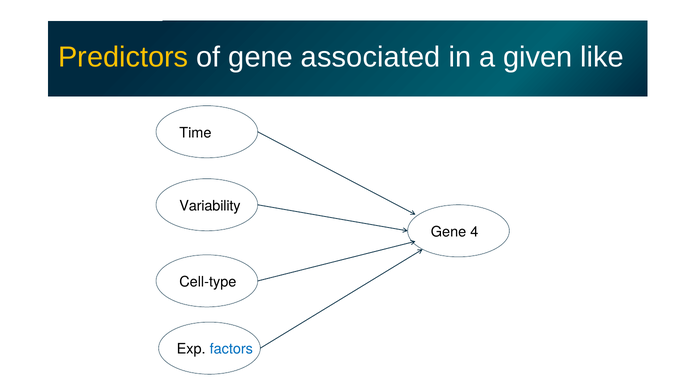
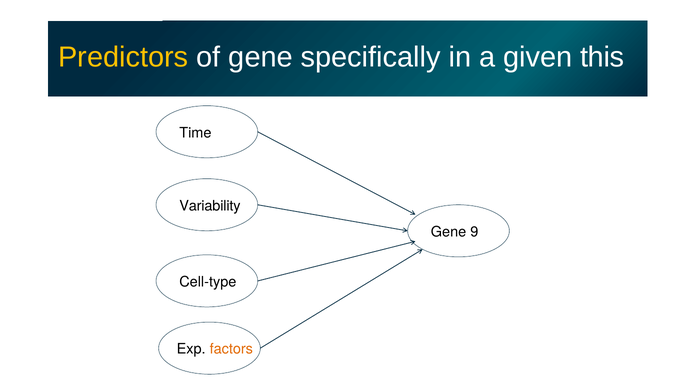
associated: associated -> specifically
like: like -> this
4: 4 -> 9
factors colour: blue -> orange
